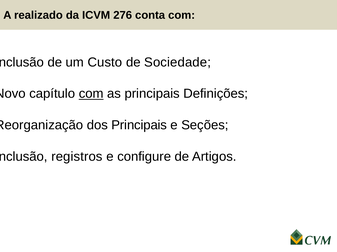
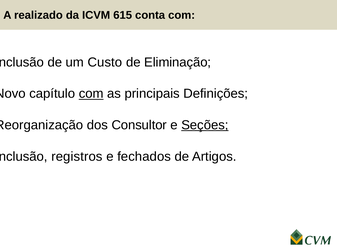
276: 276 -> 615
Sociedade: Sociedade -> Eliminação
dos Principais: Principais -> Consultor
Seções underline: none -> present
configure: configure -> fechados
